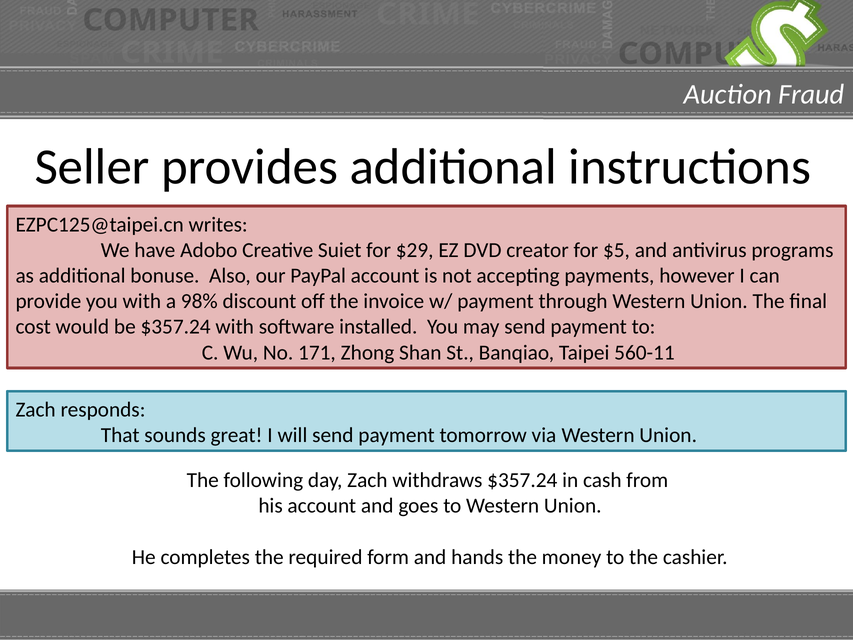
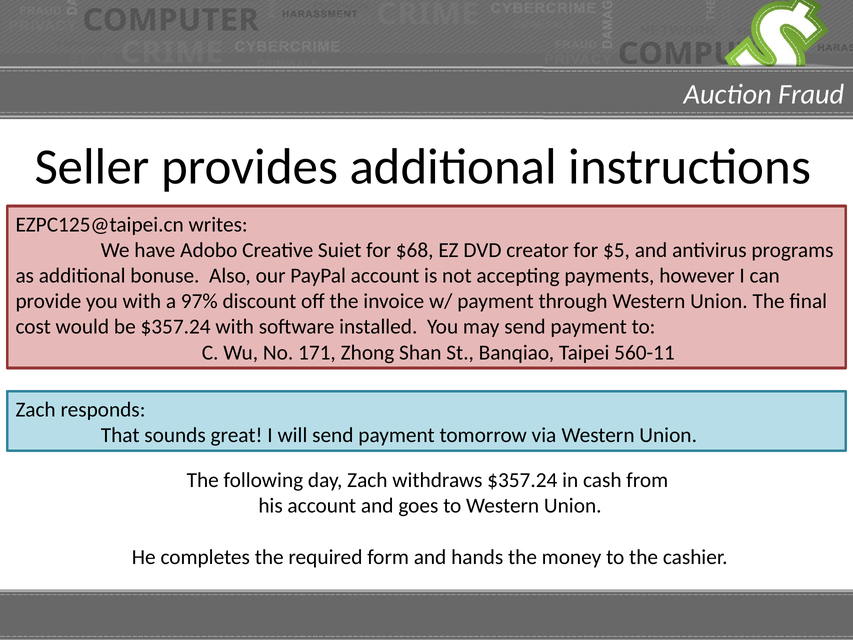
$29: $29 -> $68
98%: 98% -> 97%
